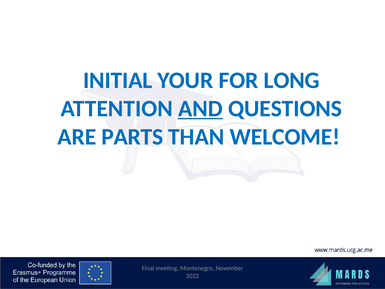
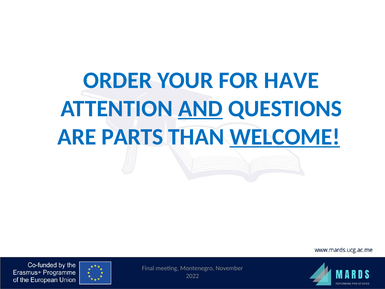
INITIAL: INITIAL -> ORDER
LONG: LONG -> HAVE
WELCOME underline: none -> present
